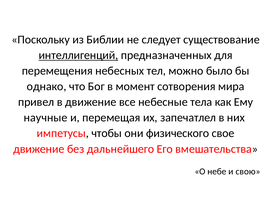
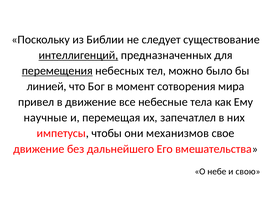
перемещения underline: none -> present
однако: однако -> линией
физического: физического -> механизмов
